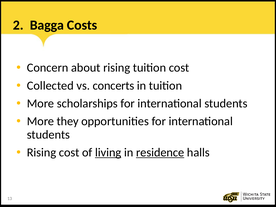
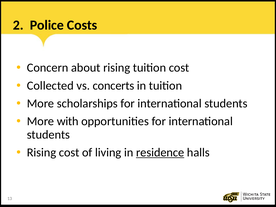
Bagga: Bagga -> Police
they: they -> with
living underline: present -> none
